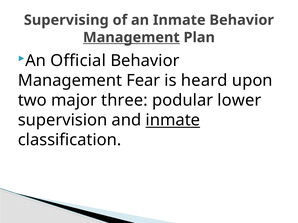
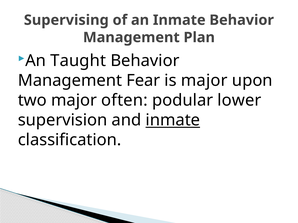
Management at (131, 38) underline: present -> none
Official: Official -> Taught
is heard: heard -> major
three: three -> often
